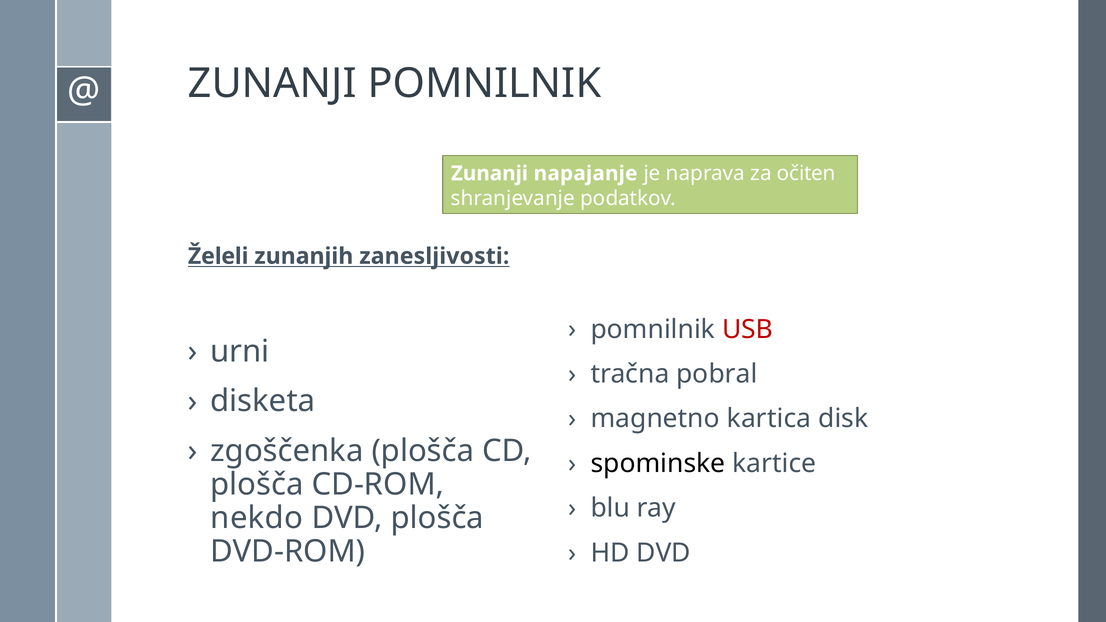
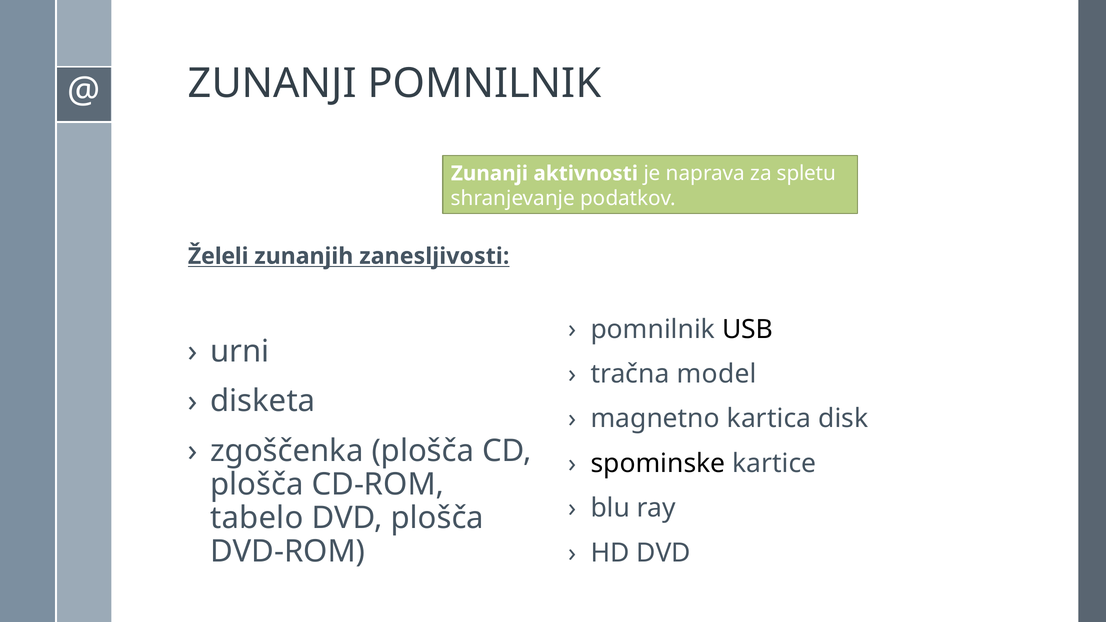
napajanje: napajanje -> aktivnosti
očiten: očiten -> spletu
USB colour: red -> black
pobral: pobral -> model
nekdo: nekdo -> tabelo
